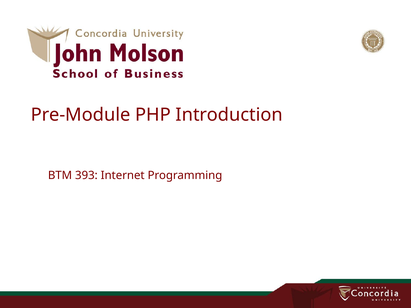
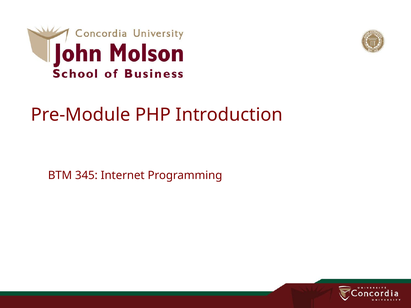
393: 393 -> 345
